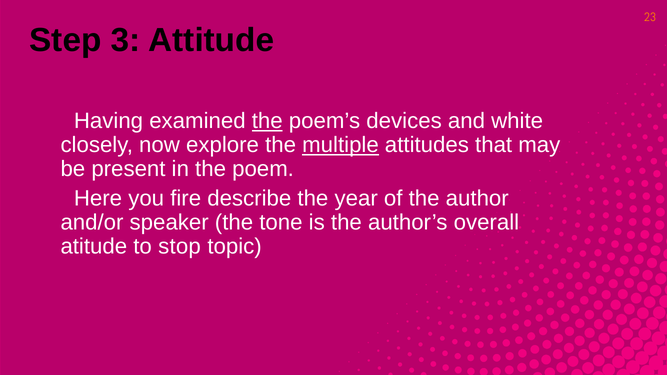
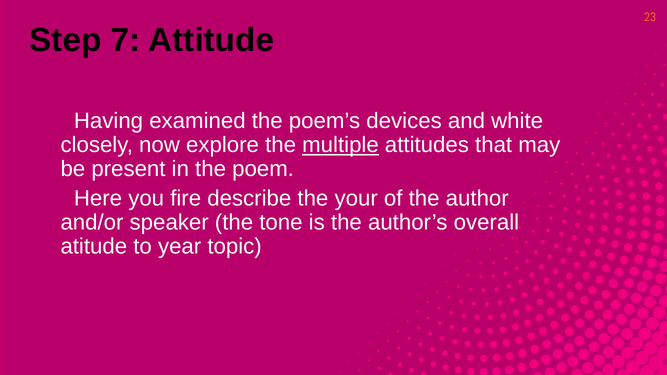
3: 3 -> 7
the at (267, 121) underline: present -> none
year: year -> your
stop: stop -> year
